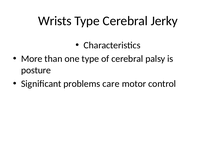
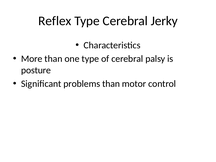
Wrists: Wrists -> Reflex
problems care: care -> than
